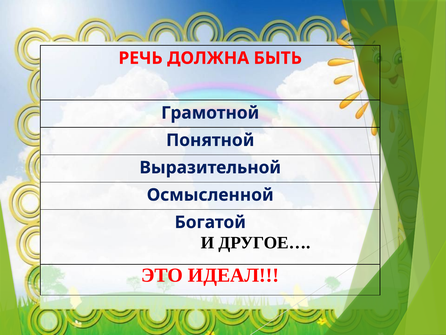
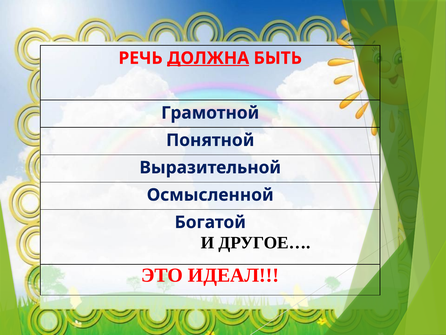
ДОЛЖНА underline: none -> present
